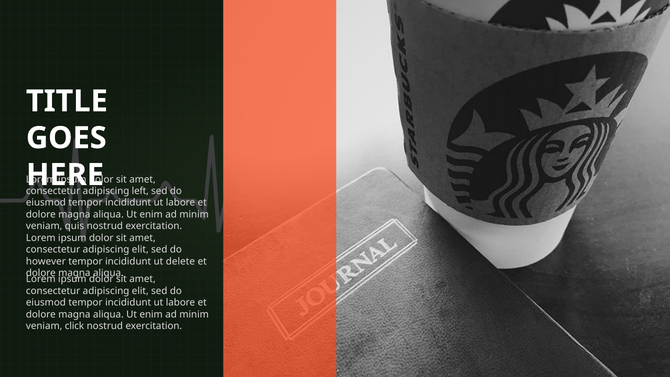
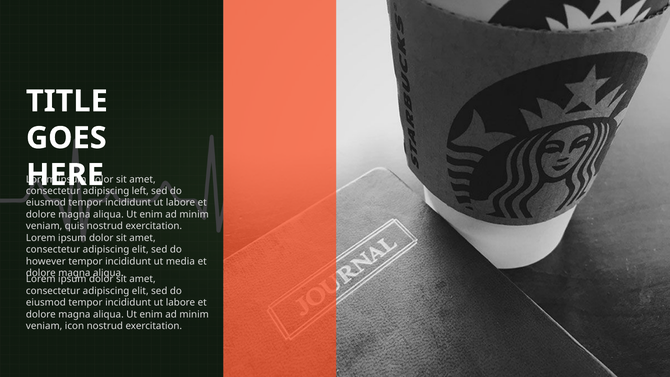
delete: delete -> media
click: click -> icon
